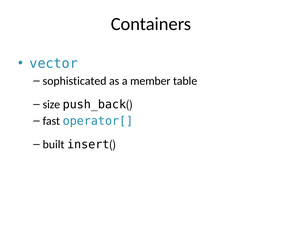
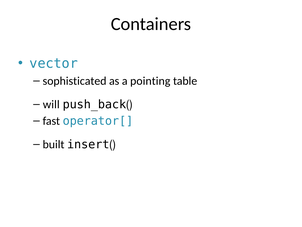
member: member -> pointing
size: size -> will
